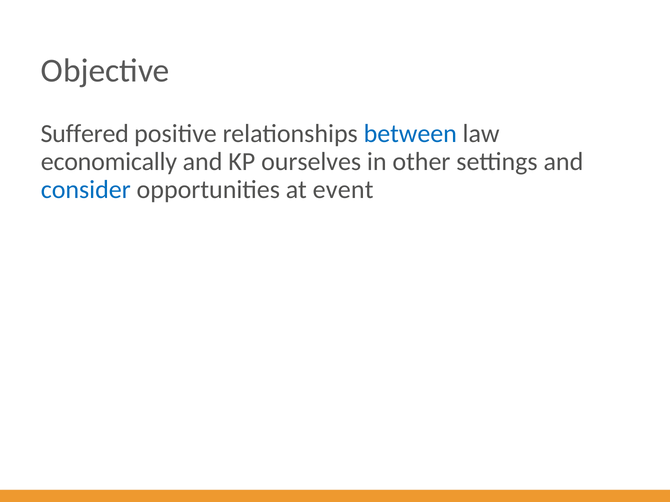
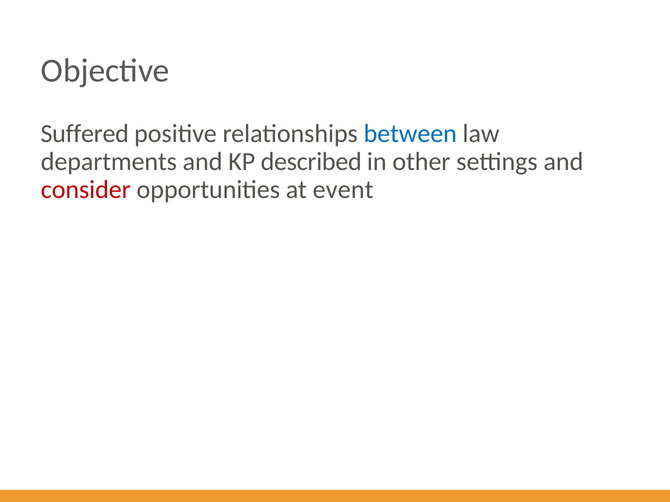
economically: economically -> departments
ourselves: ourselves -> described
consider colour: blue -> red
